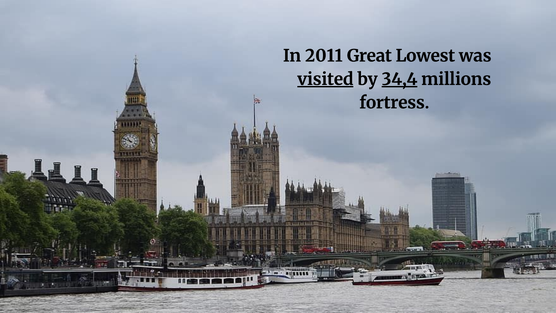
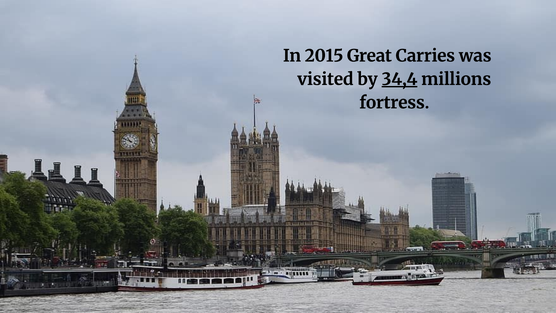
2011: 2011 -> 2015
Lowest: Lowest -> Carries
visited underline: present -> none
